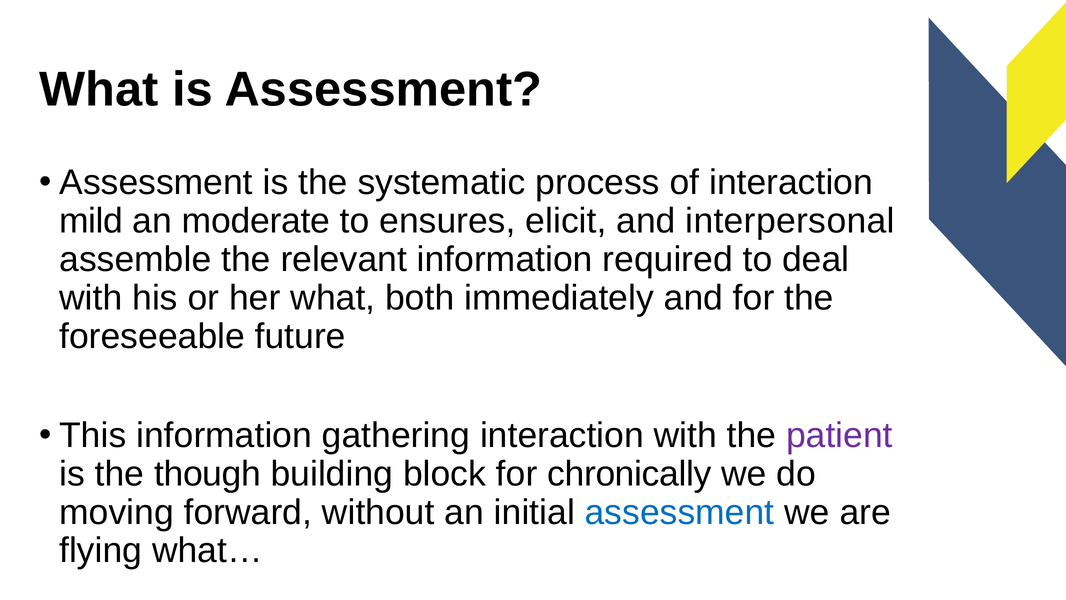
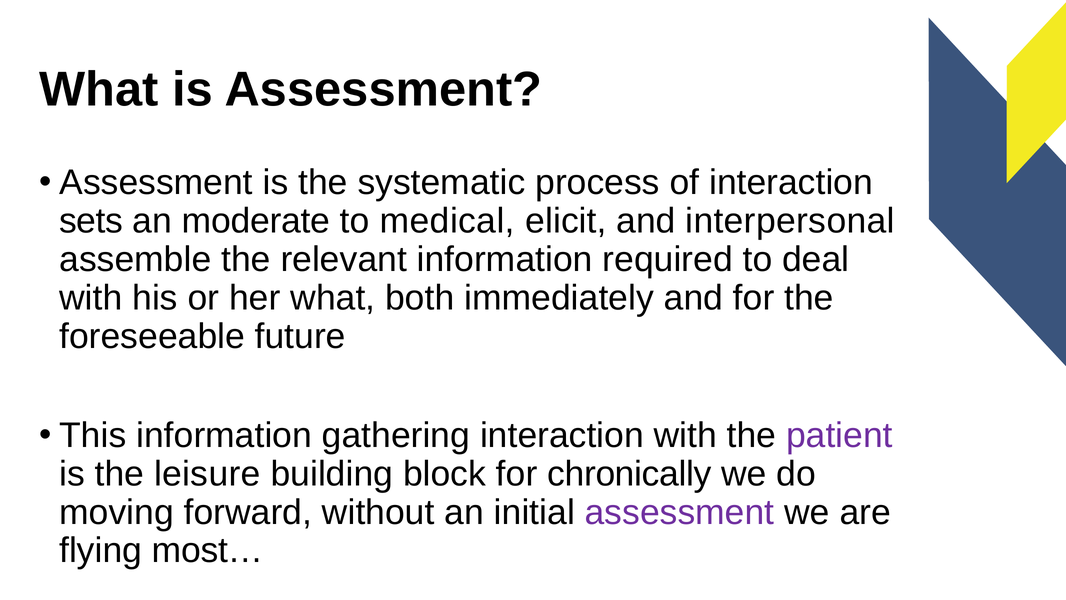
mild: mild -> sets
ensures: ensures -> medical
though: though -> leisure
assessment at (679, 512) colour: blue -> purple
what…: what… -> most…
